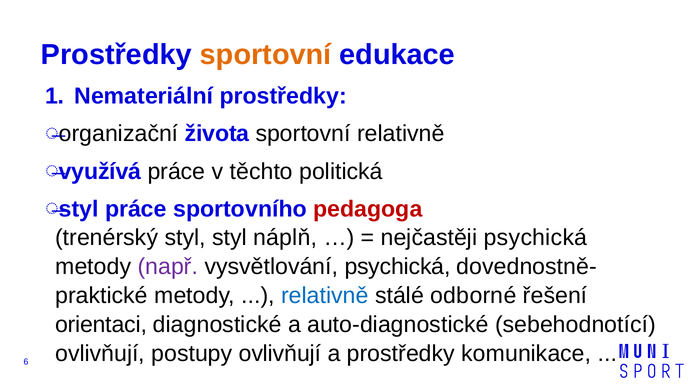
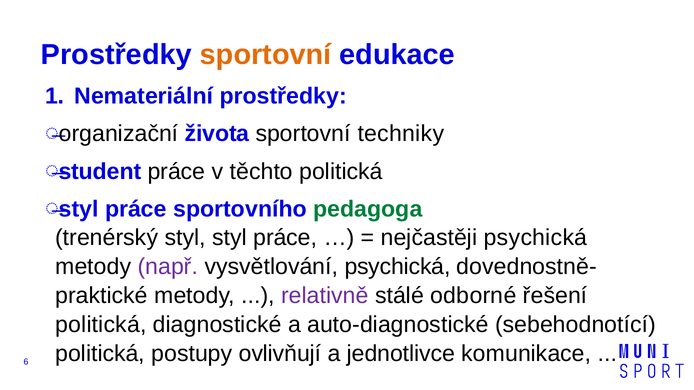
sportovní relativně: relativně -> techniky
využívá: využívá -> student
pedagoga colour: red -> green
styl styl náplň: náplň -> práce
relativně at (325, 296) colour: blue -> purple
orientaci at (101, 325): orientaci -> politická
ovlivňují at (100, 354): ovlivňují -> politická
a prostředky: prostředky -> jednotlivce
